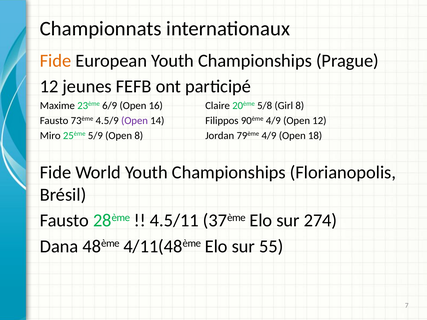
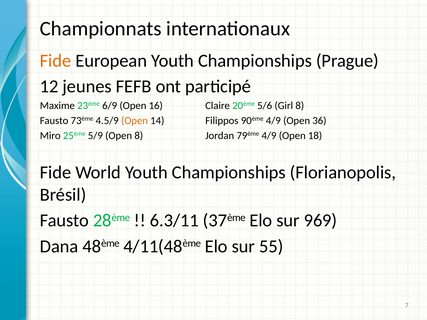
5/8: 5/8 -> 5/6
Open at (135, 121) colour: purple -> orange
Open 12: 12 -> 36
4.5/11: 4.5/11 -> 6.3/11
274: 274 -> 969
